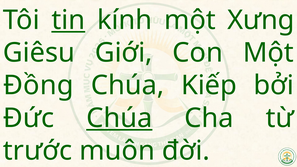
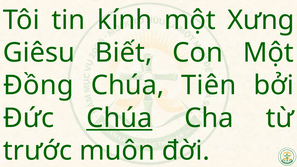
tin underline: present -> none
Giới: Giới -> Biết
Kiếp: Kiếp -> Tiên
